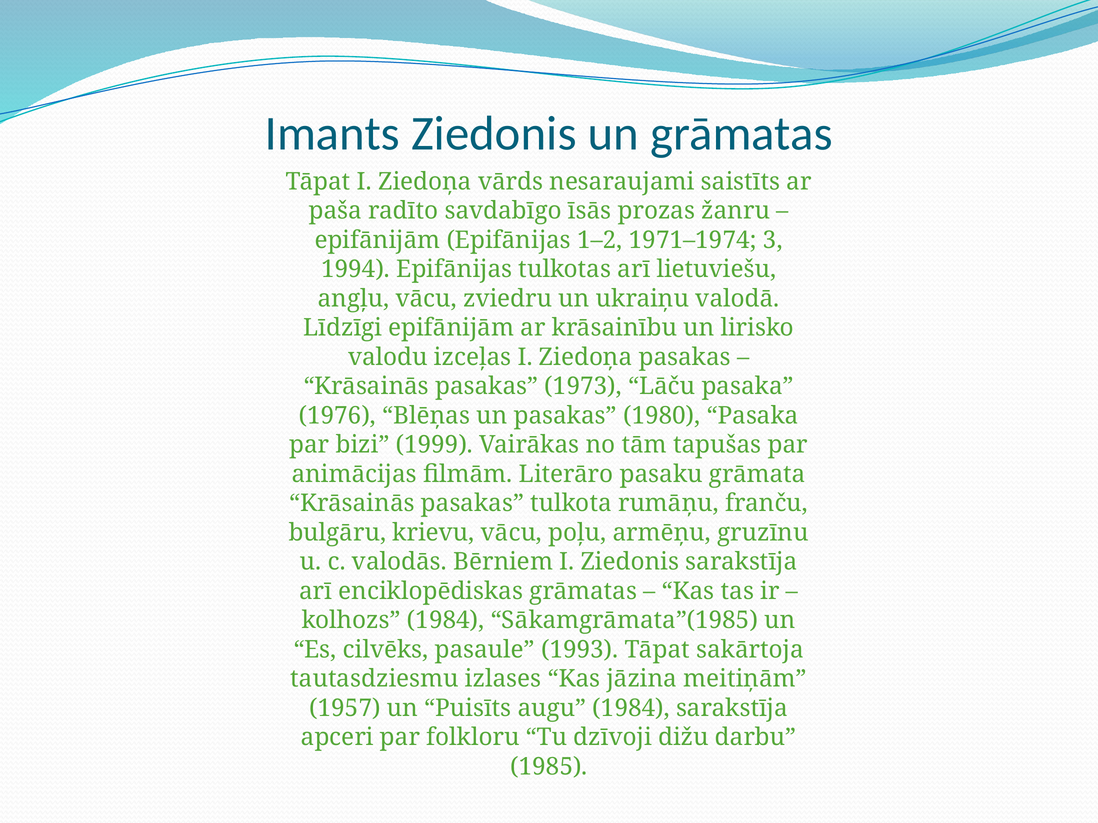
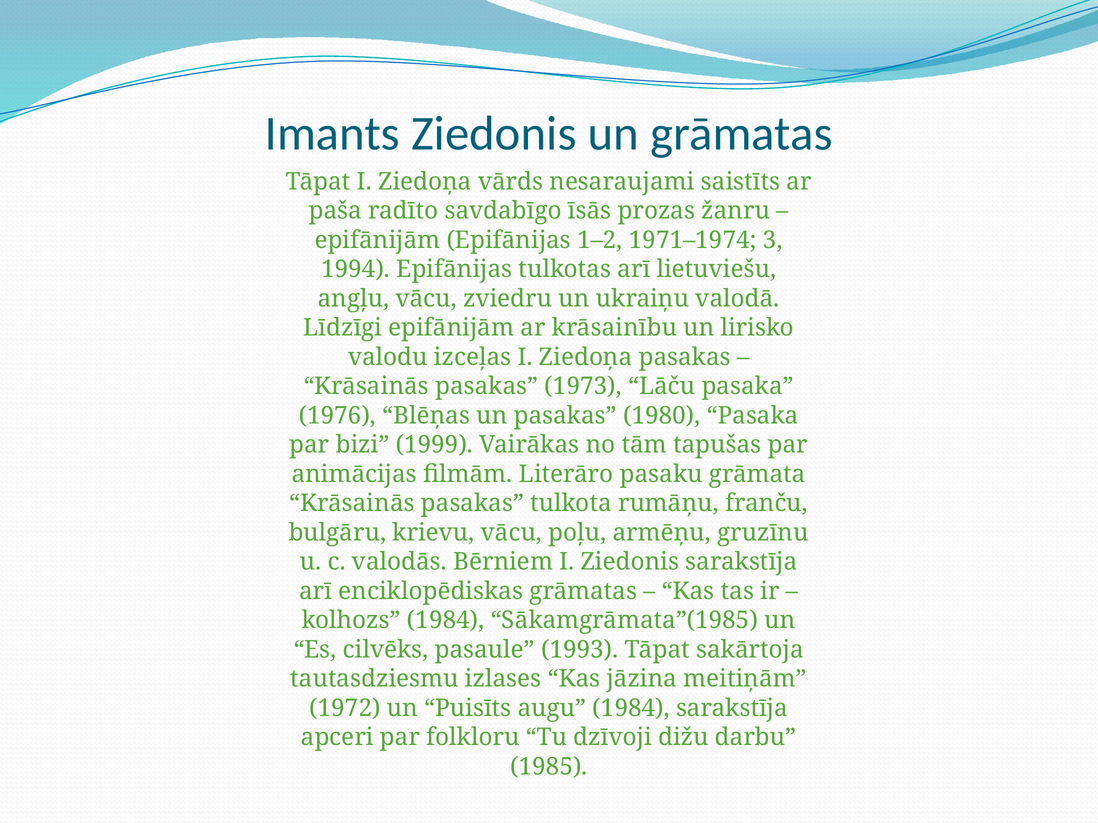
1957: 1957 -> 1972
